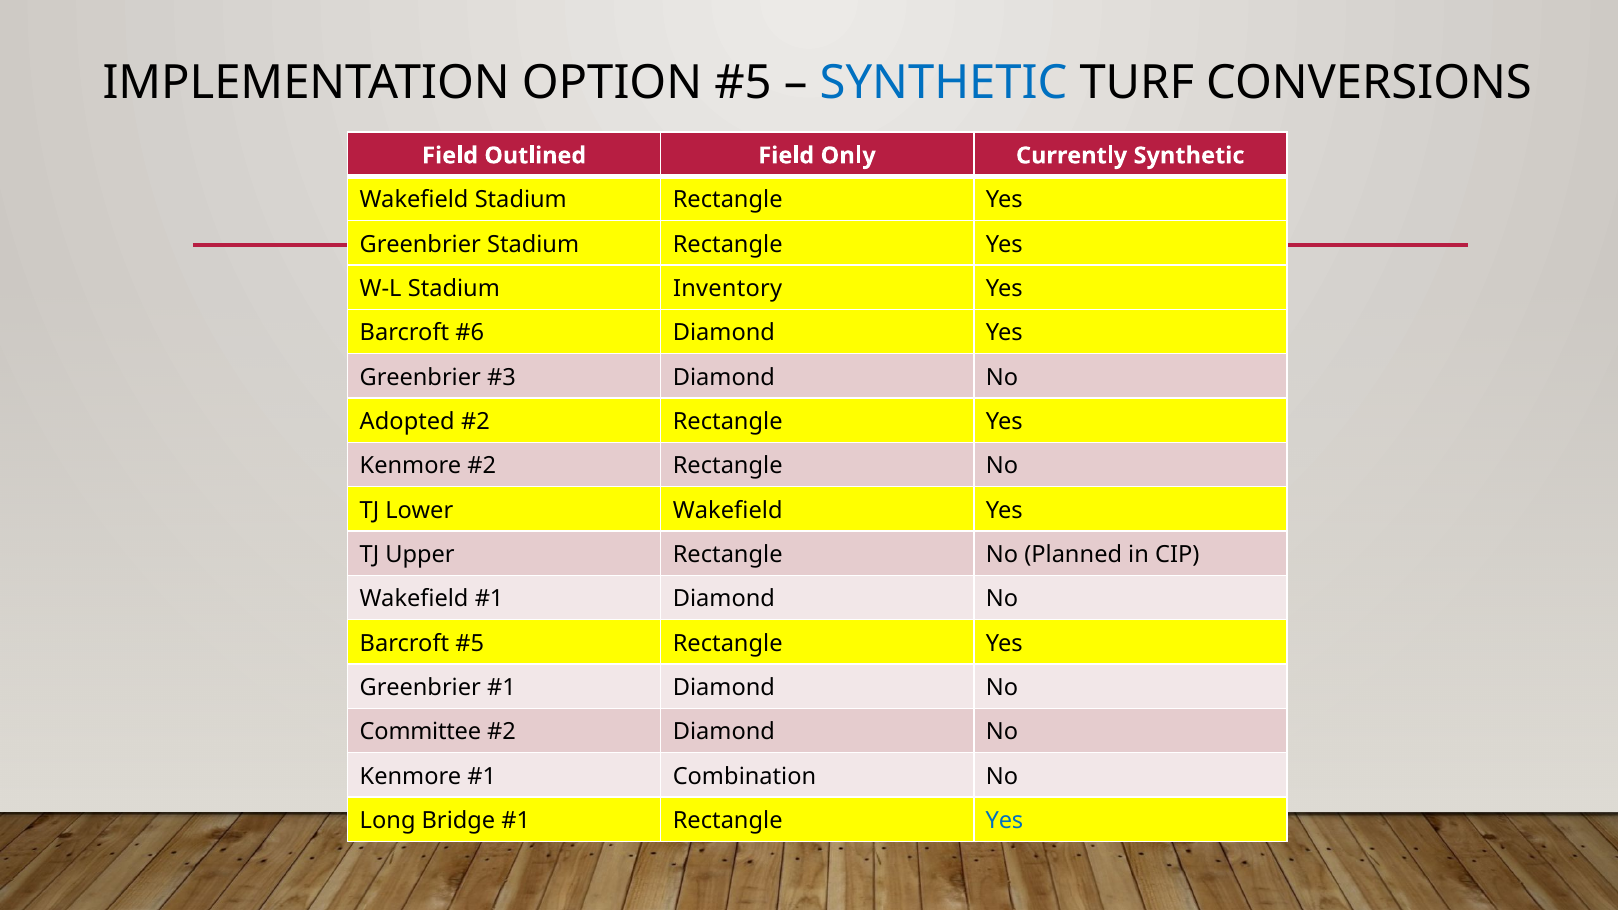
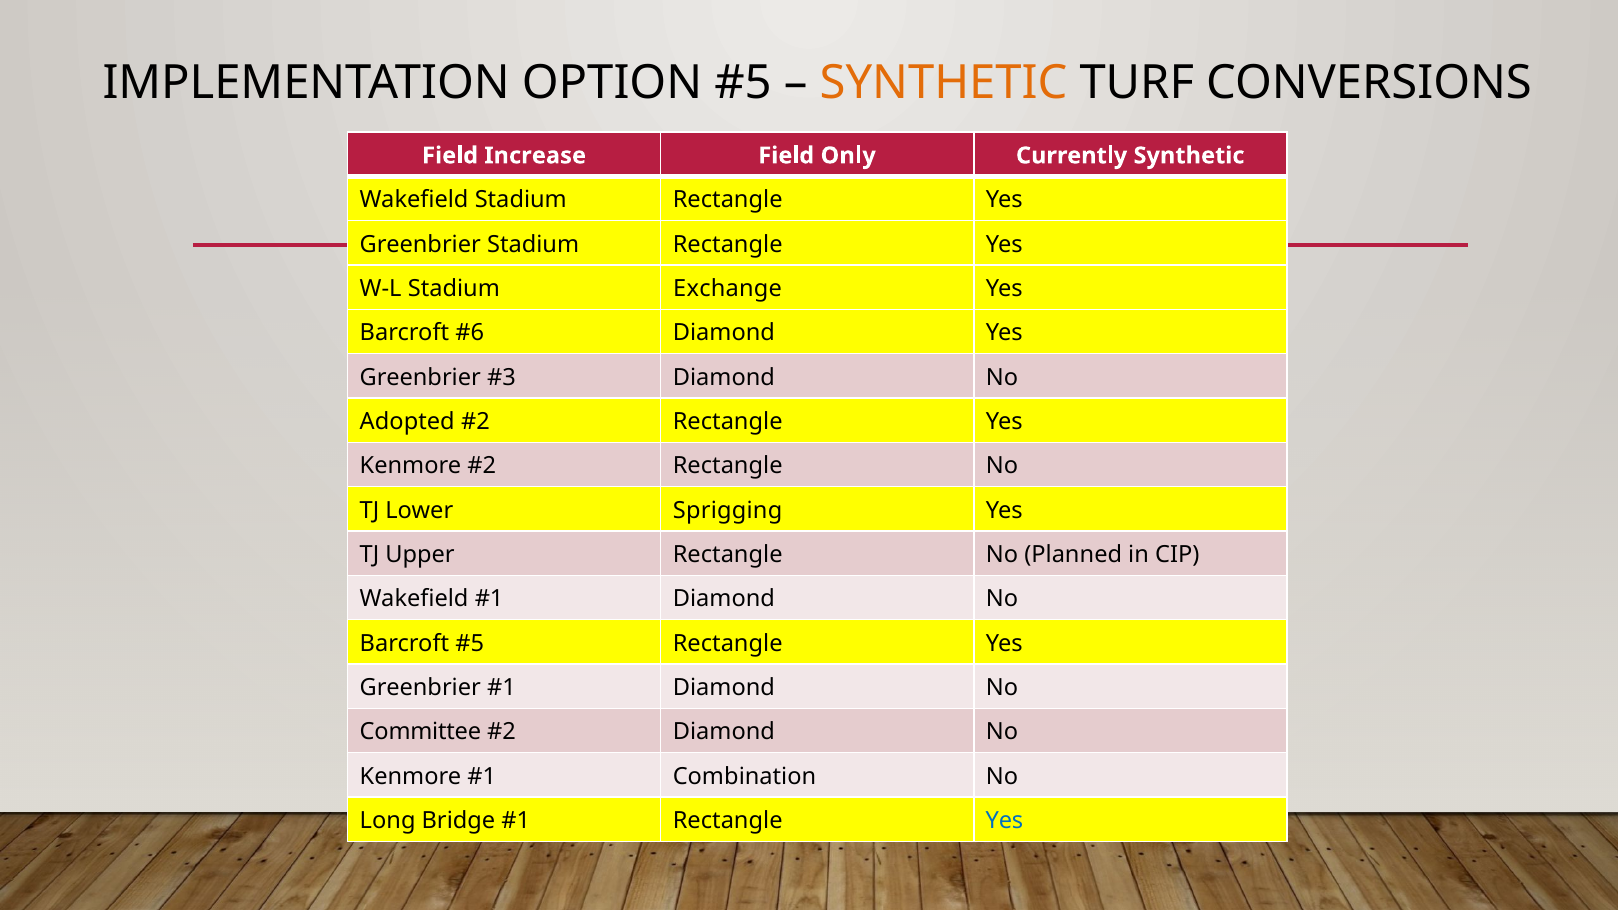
SYNTHETIC at (944, 83) colour: blue -> orange
Outlined: Outlined -> Increase
Inventory: Inventory -> Exchange
Lower Wakefield: Wakefield -> Sprigging
